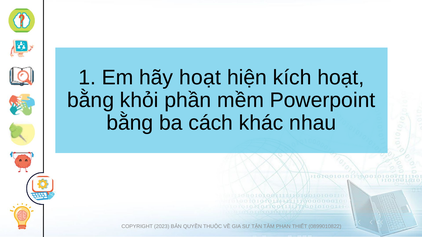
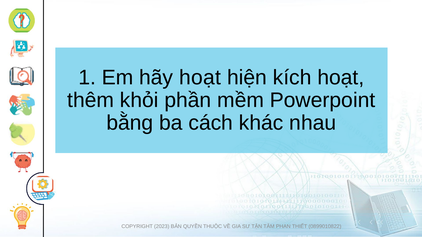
bằng at (91, 100): bằng -> thêm
